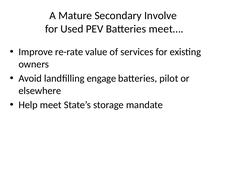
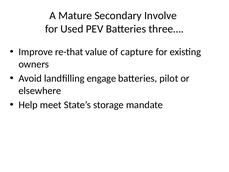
meet…: meet… -> three…
re-rate: re-rate -> re-that
services: services -> capture
